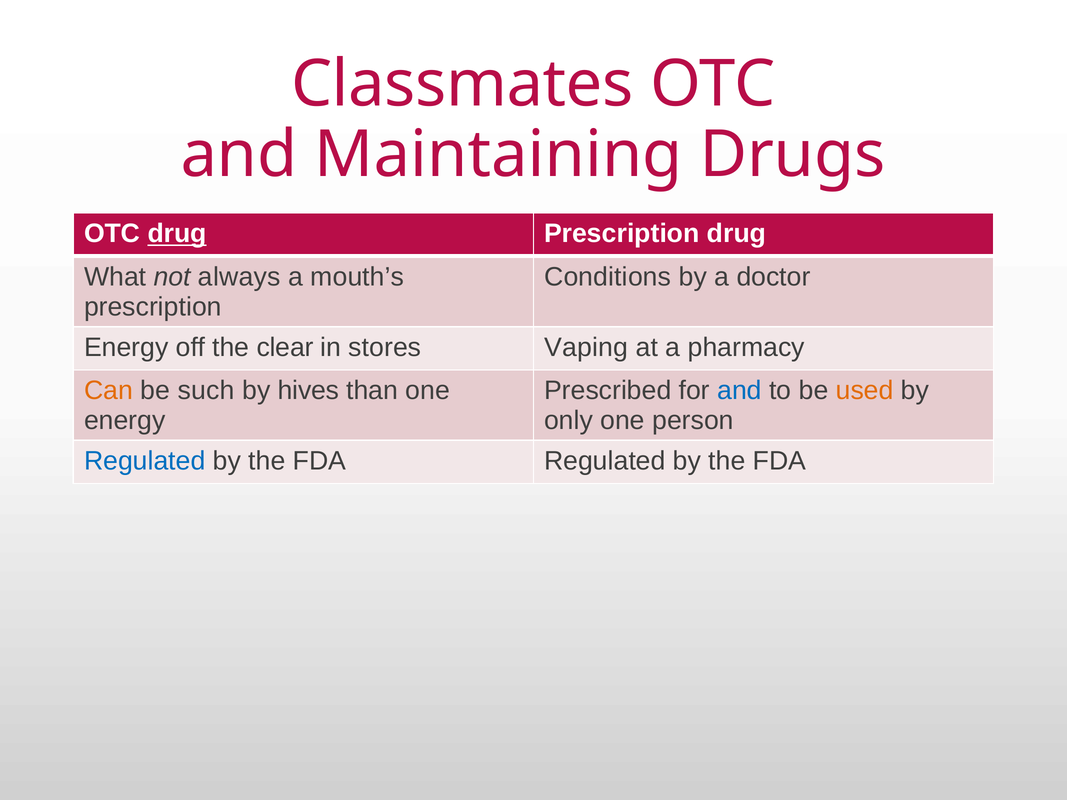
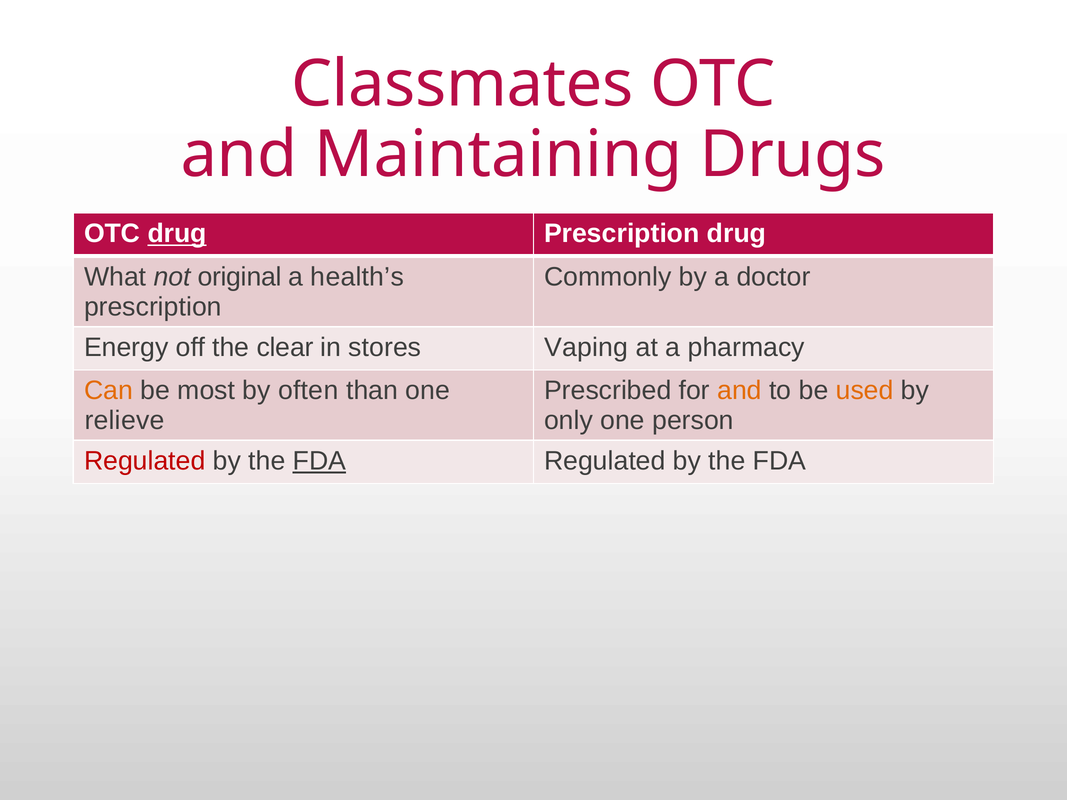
always: always -> original
mouth’s: mouth’s -> health’s
Conditions: Conditions -> Commonly
such: such -> most
hives: hives -> often
and at (740, 391) colour: blue -> orange
energy at (125, 421): energy -> relieve
Regulated at (145, 461) colour: blue -> red
FDA at (319, 461) underline: none -> present
